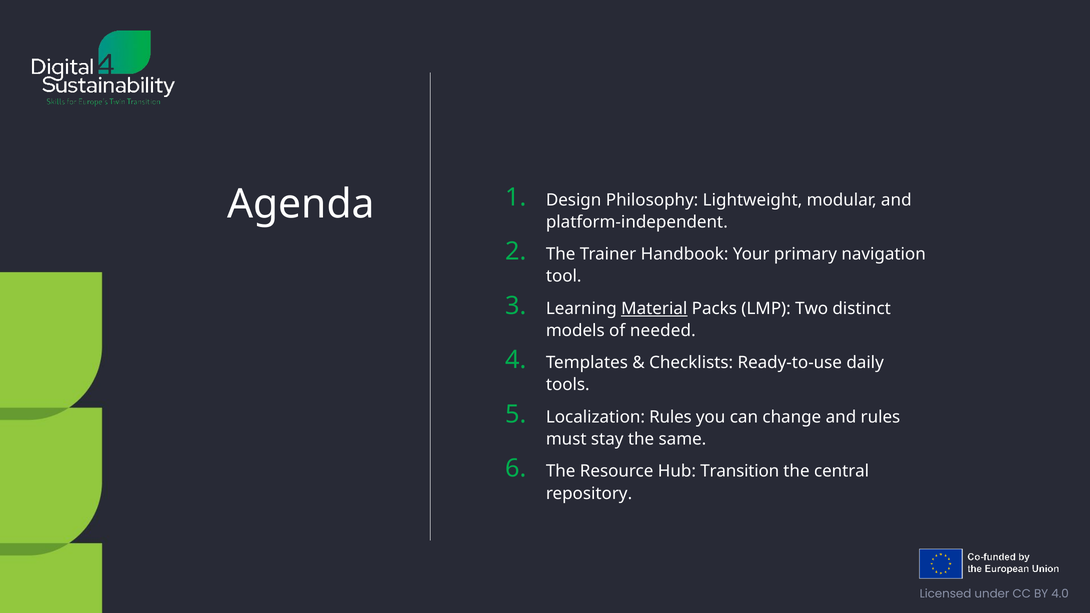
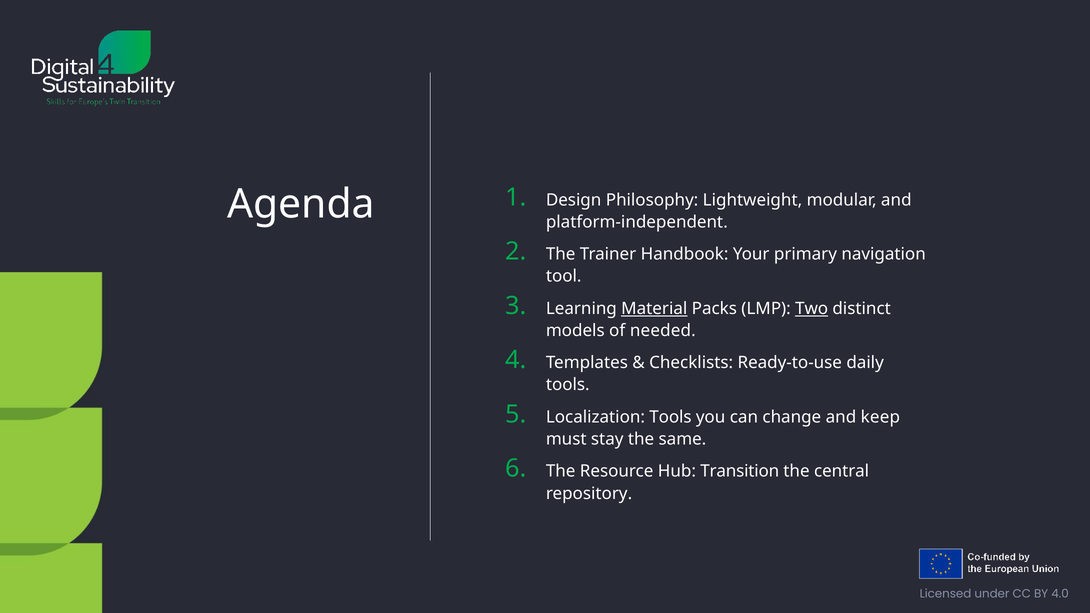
Two underline: none -> present
Localization Rules: Rules -> Tools
and rules: rules -> keep
